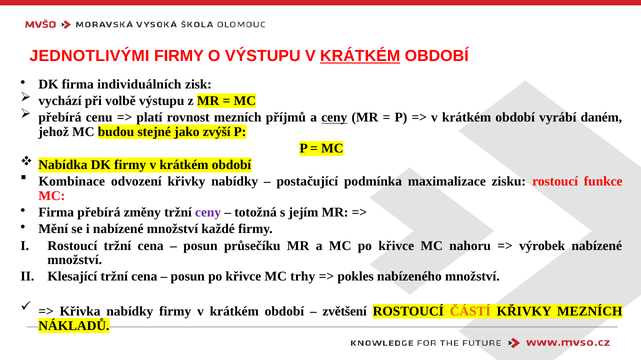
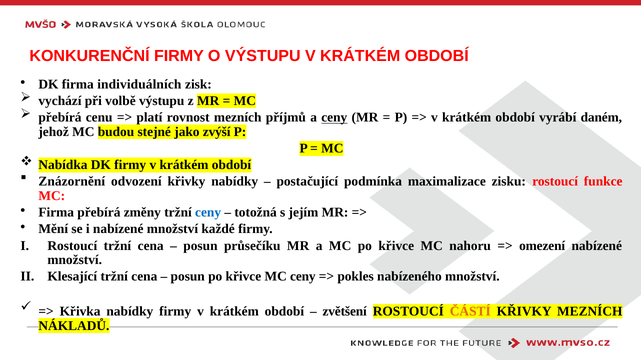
JEDNOTLIVÝMI: JEDNOTLIVÝMI -> KONKURENČNÍ
KRÁTKÉM at (360, 56) underline: present -> none
Kombinace: Kombinace -> Znázornění
ceny at (208, 213) colour: purple -> blue
výrobek: výrobek -> omezení
MC trhy: trhy -> ceny
